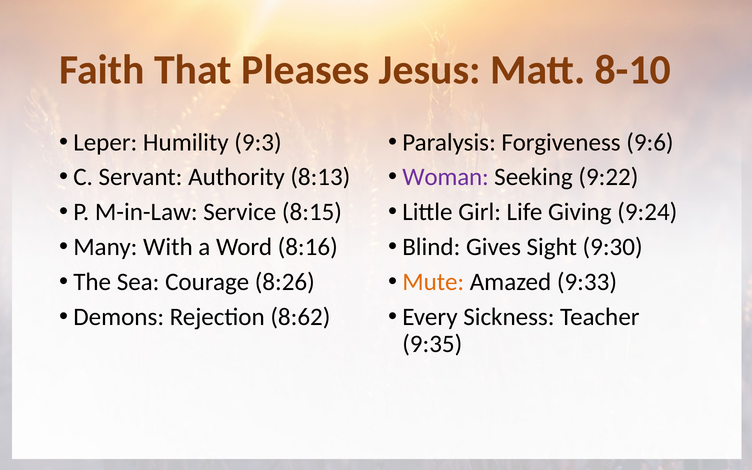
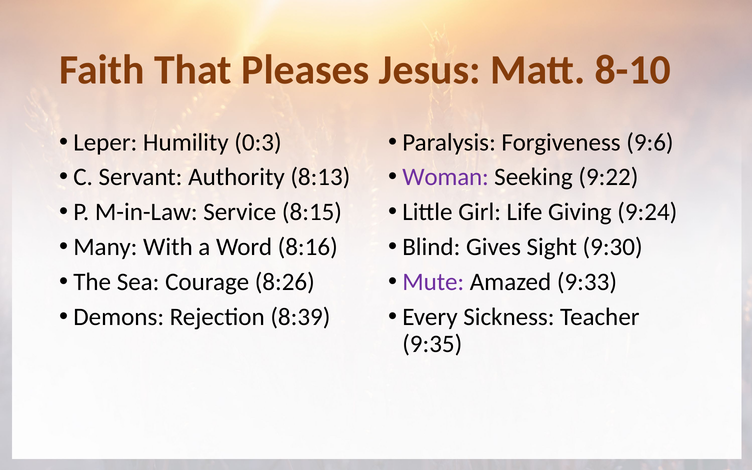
9:3: 9:3 -> 0:3
Mute colour: orange -> purple
8:62: 8:62 -> 8:39
